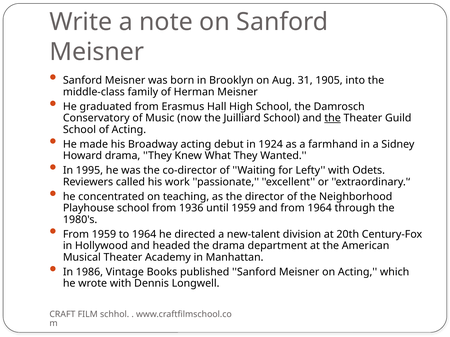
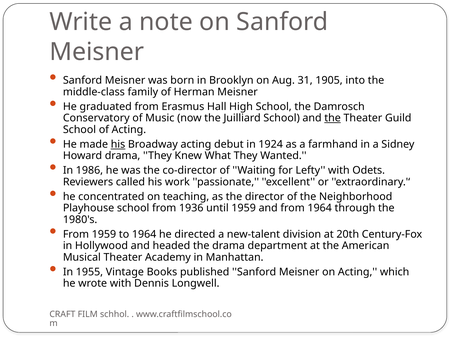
his at (118, 145) underline: none -> present
1995: 1995 -> 1986
1986: 1986 -> 1955
